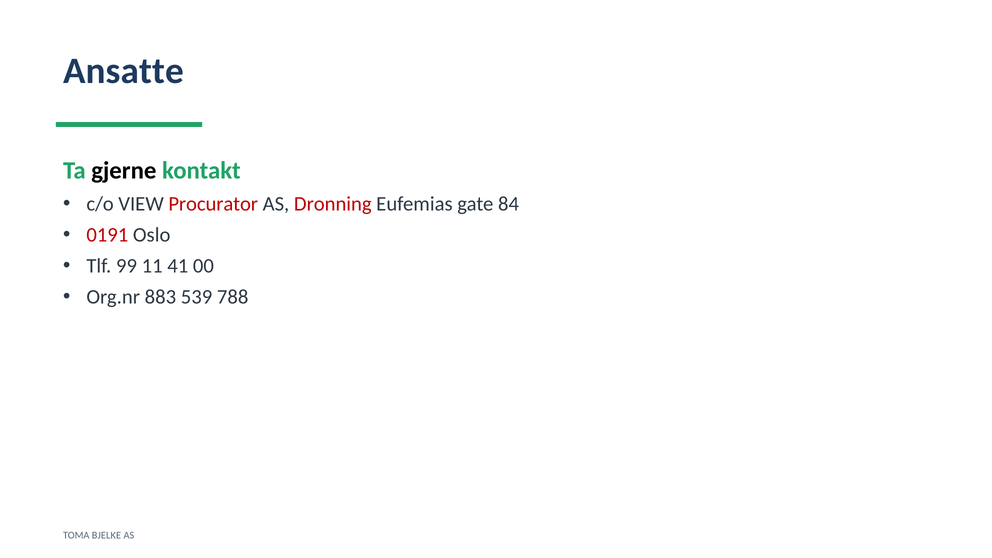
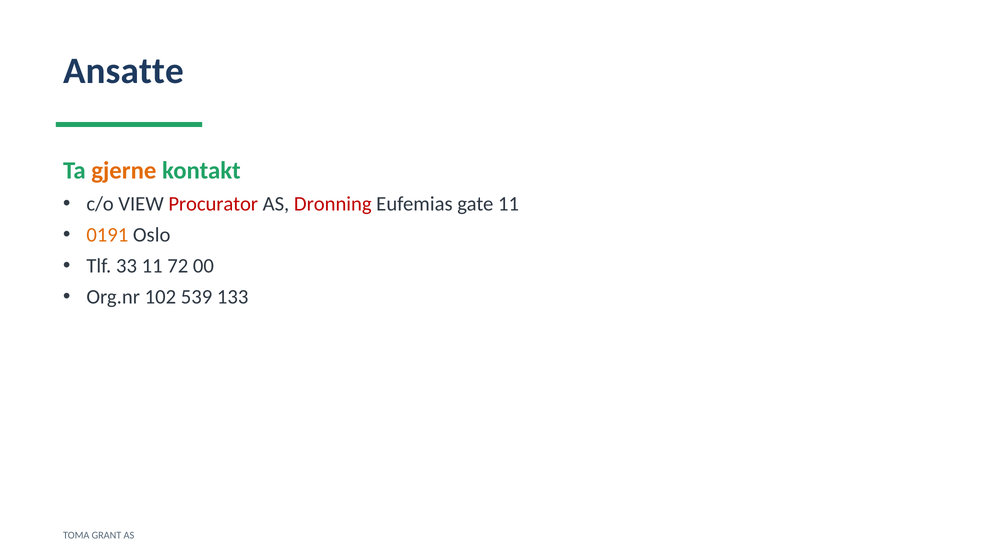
gjerne colour: black -> orange
gate 84: 84 -> 11
0191 colour: red -> orange
99: 99 -> 33
41: 41 -> 72
883: 883 -> 102
788: 788 -> 133
BJELKE: BJELKE -> GRANT
